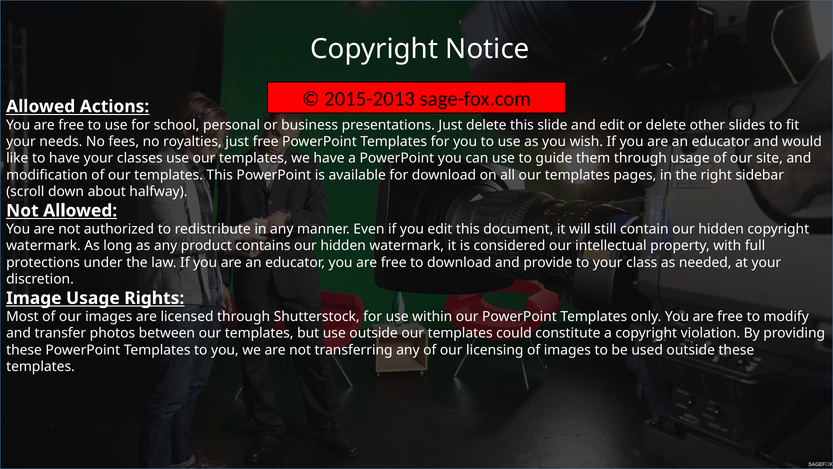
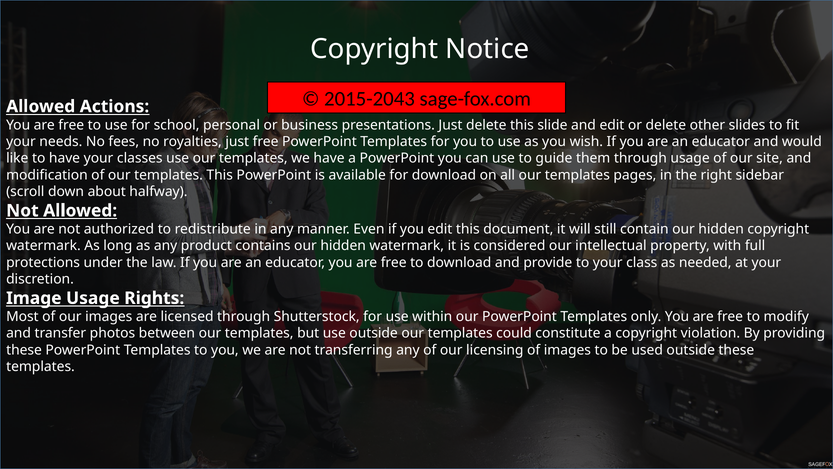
2015-2013: 2015-2013 -> 2015-2043
